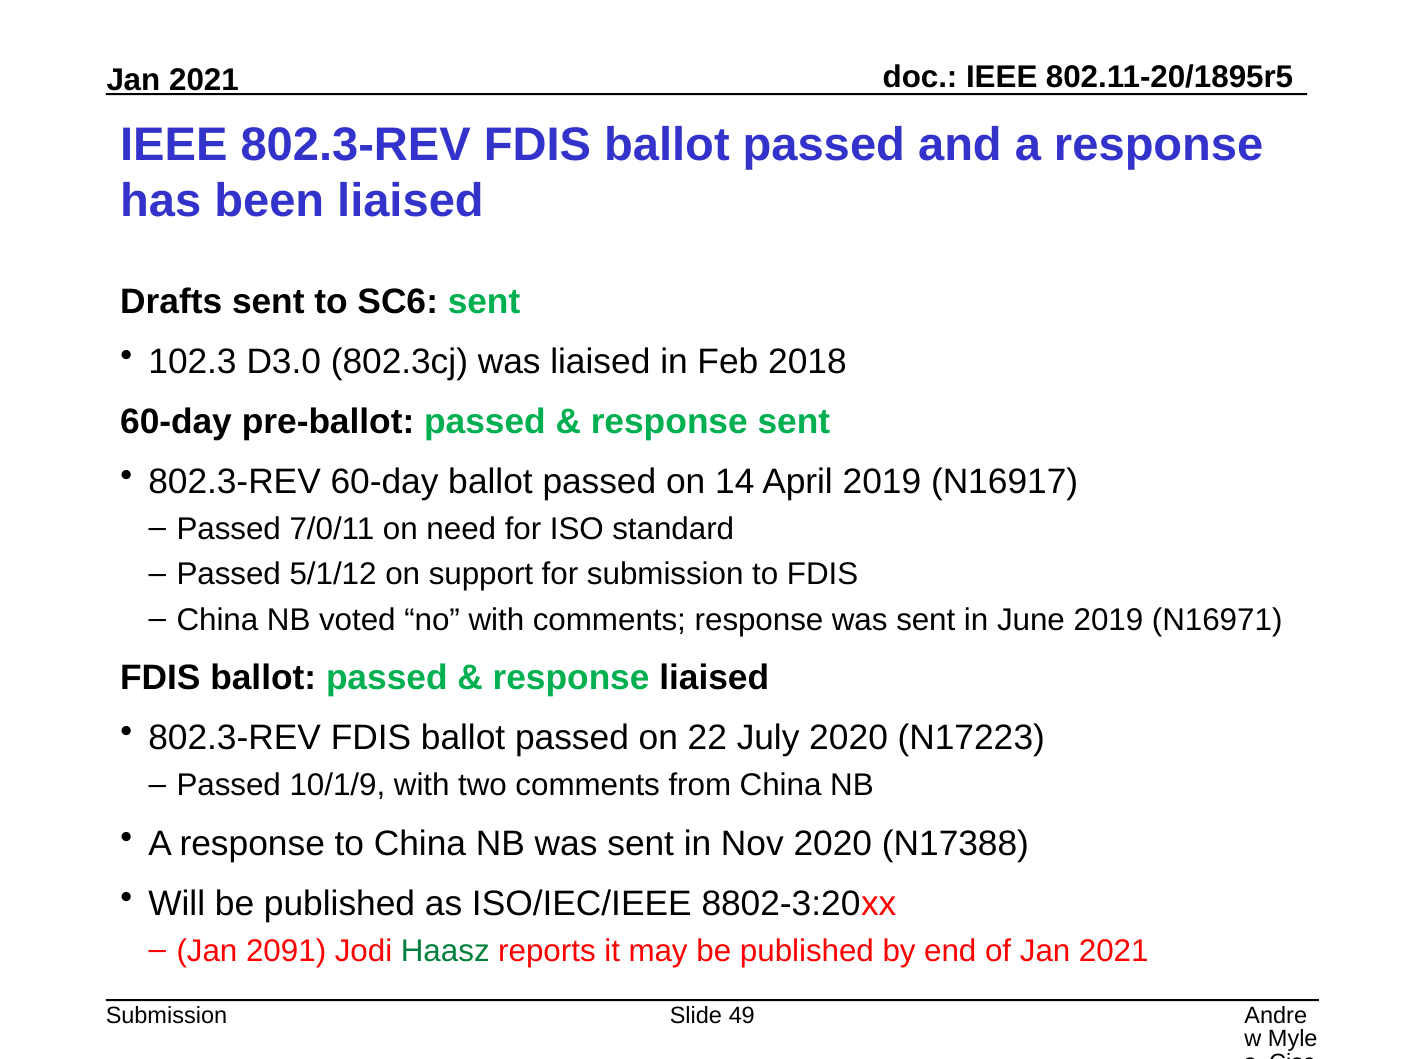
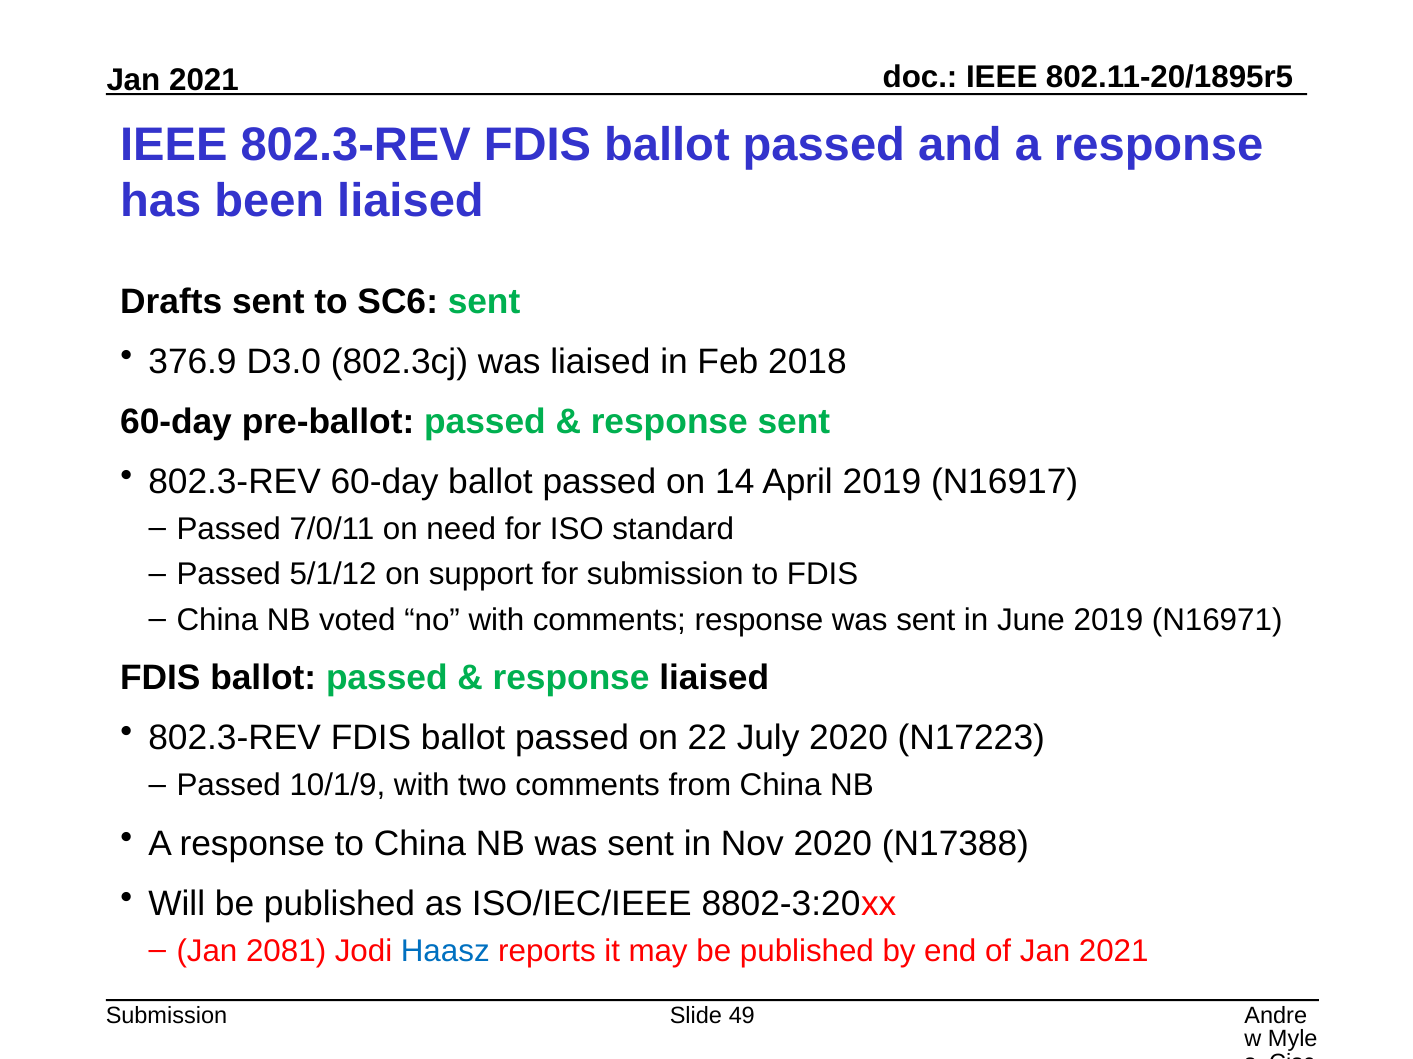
102.3: 102.3 -> 376.9
2091: 2091 -> 2081
Haasz colour: green -> blue
